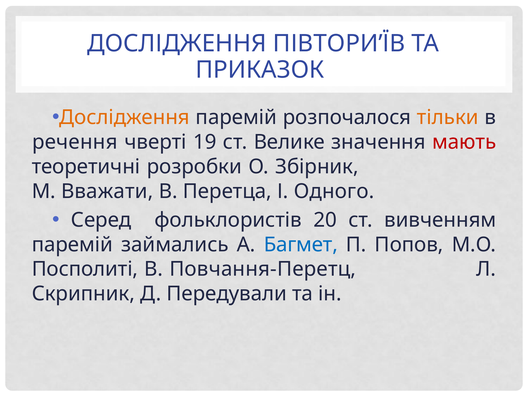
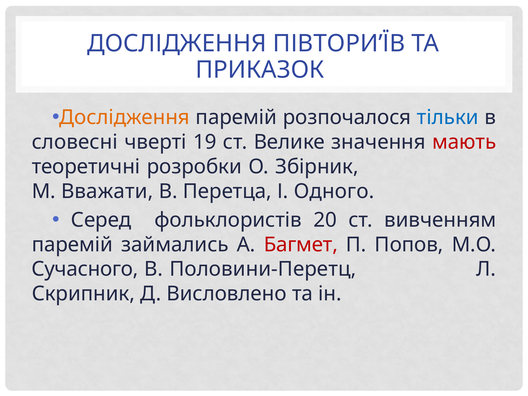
тільки colour: orange -> blue
речення: речення -> словесні
Багмет colour: blue -> red
Посполиті: Посполиті -> Сучасного
Повчання-Перетц: Повчання-Перетц -> Половини-Перетц
Передували: Передували -> Висловлено
